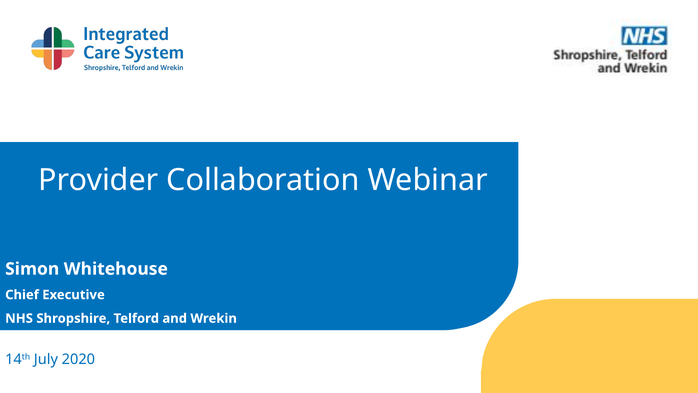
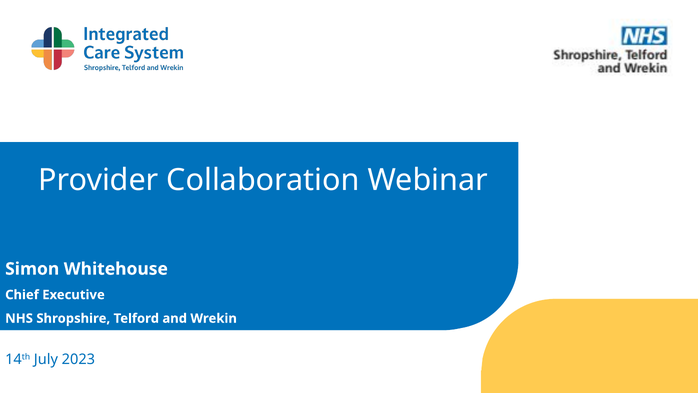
2020: 2020 -> 2023
